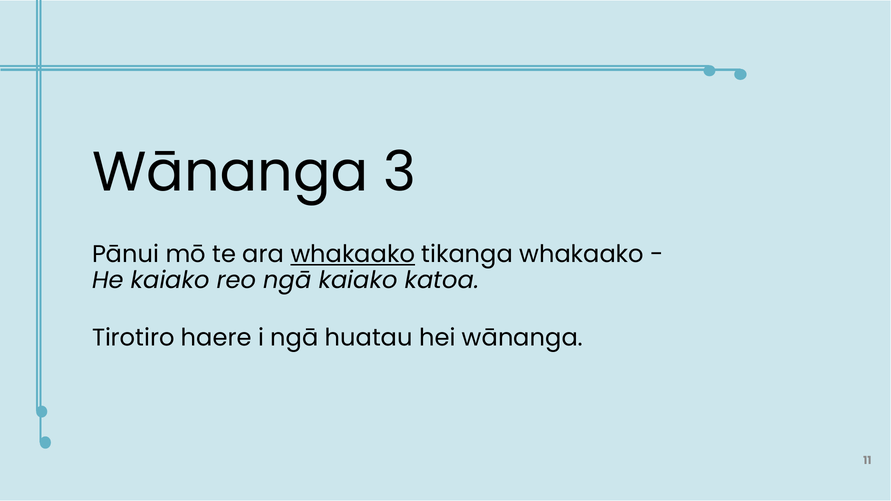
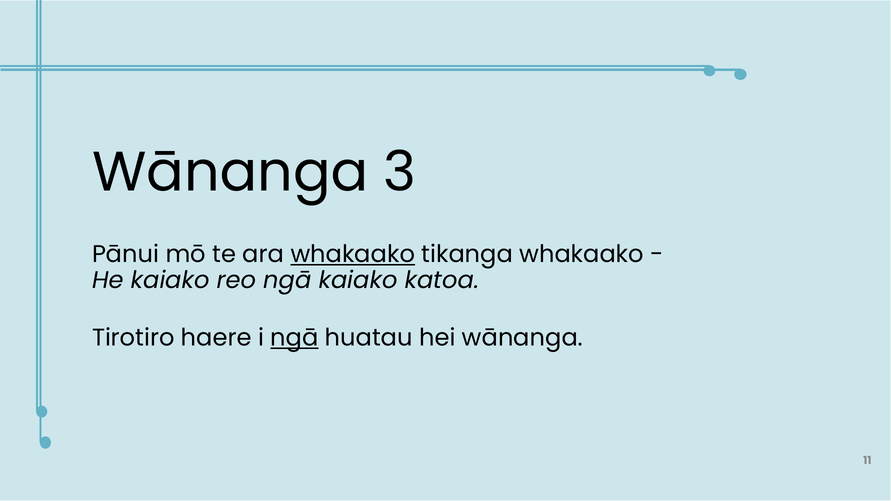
ngā at (294, 338) underline: none -> present
